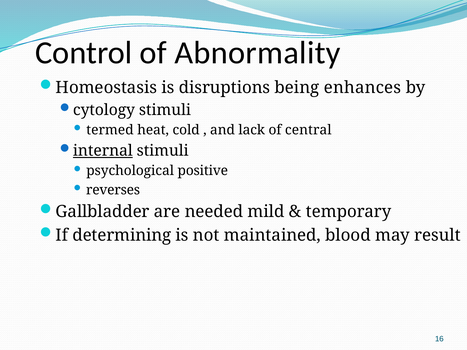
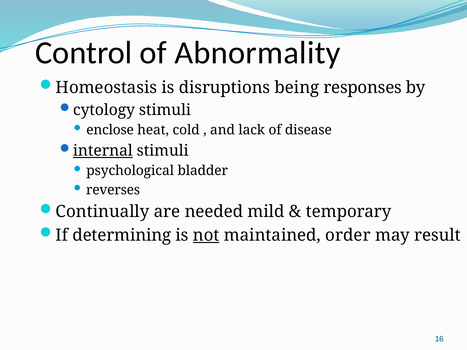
enhances: enhances -> responses
termed: termed -> enclose
central: central -> disease
positive: positive -> bladder
Gallbladder: Gallbladder -> Continually
not underline: none -> present
blood: blood -> order
